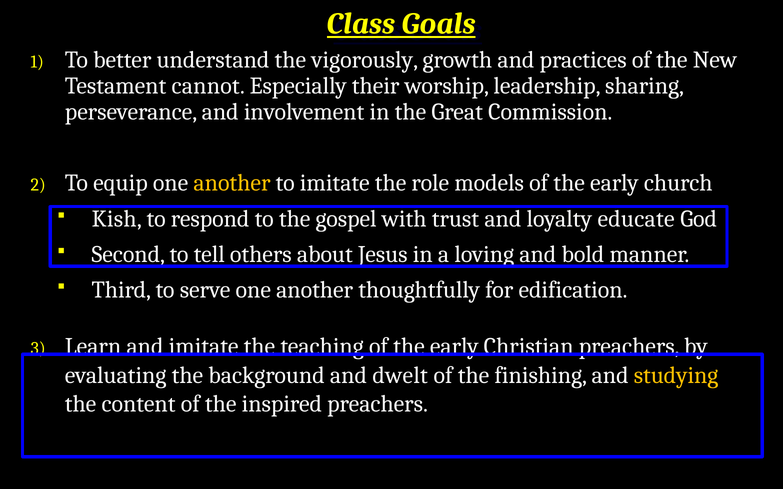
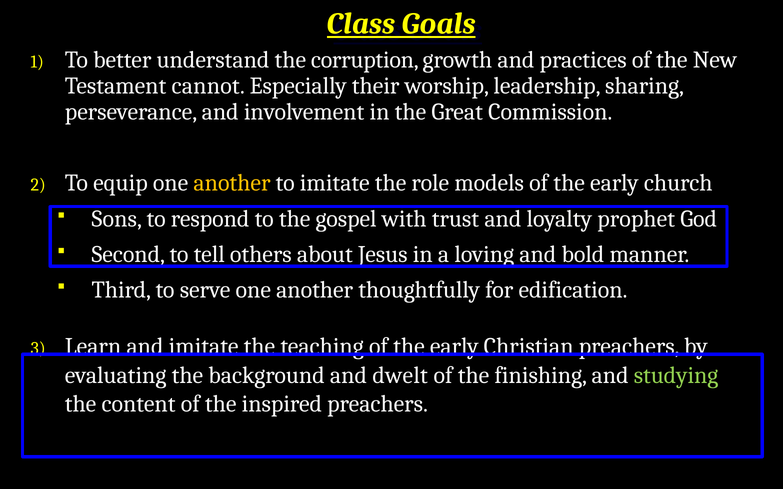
vigorously: vigorously -> corruption
Kish: Kish -> Sons
educate: educate -> prophet
studying colour: yellow -> light green
